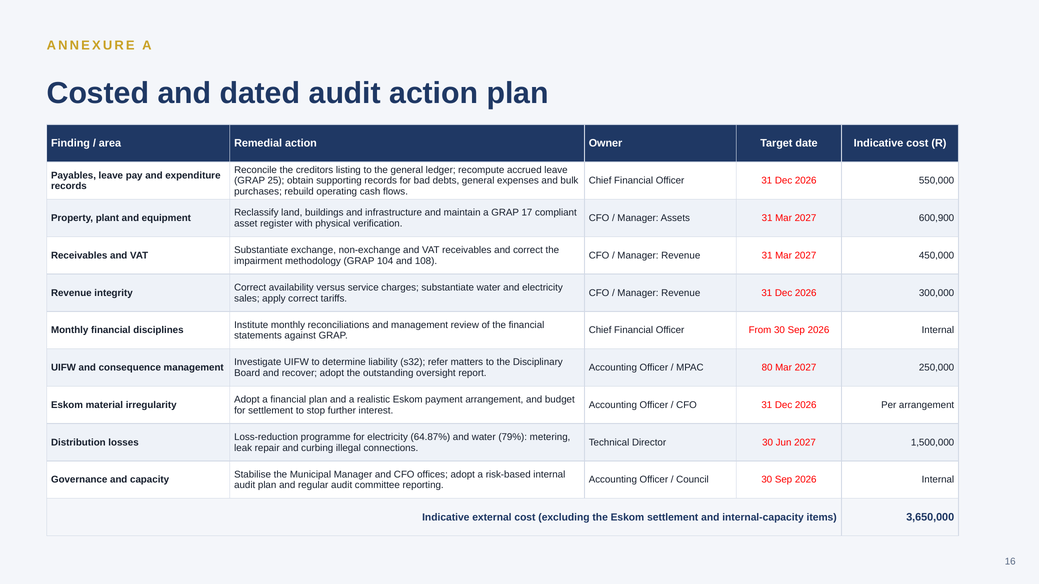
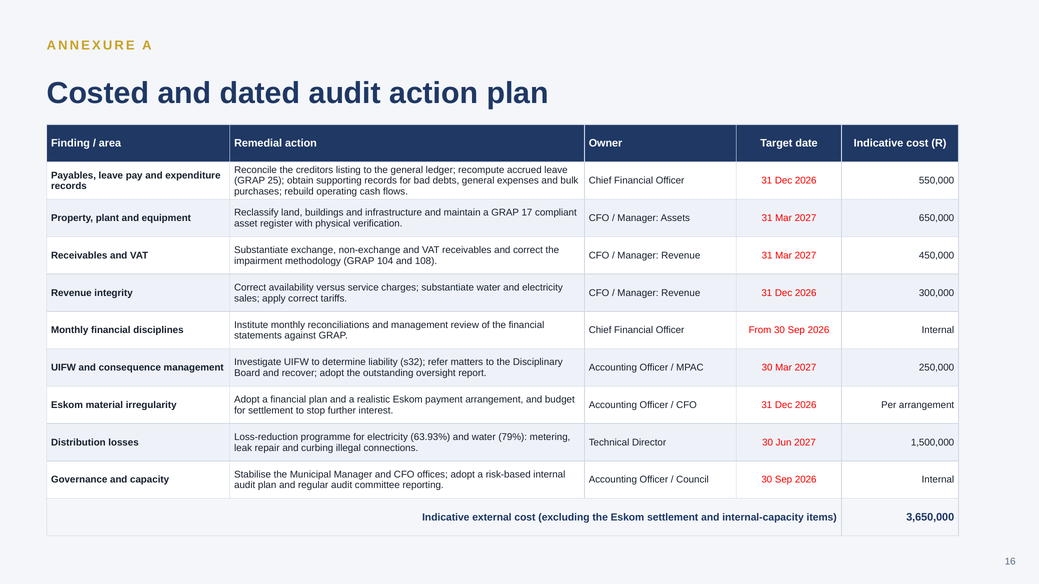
600,900: 600,900 -> 650,000
MPAC 80: 80 -> 30
64.87%: 64.87% -> 63.93%
